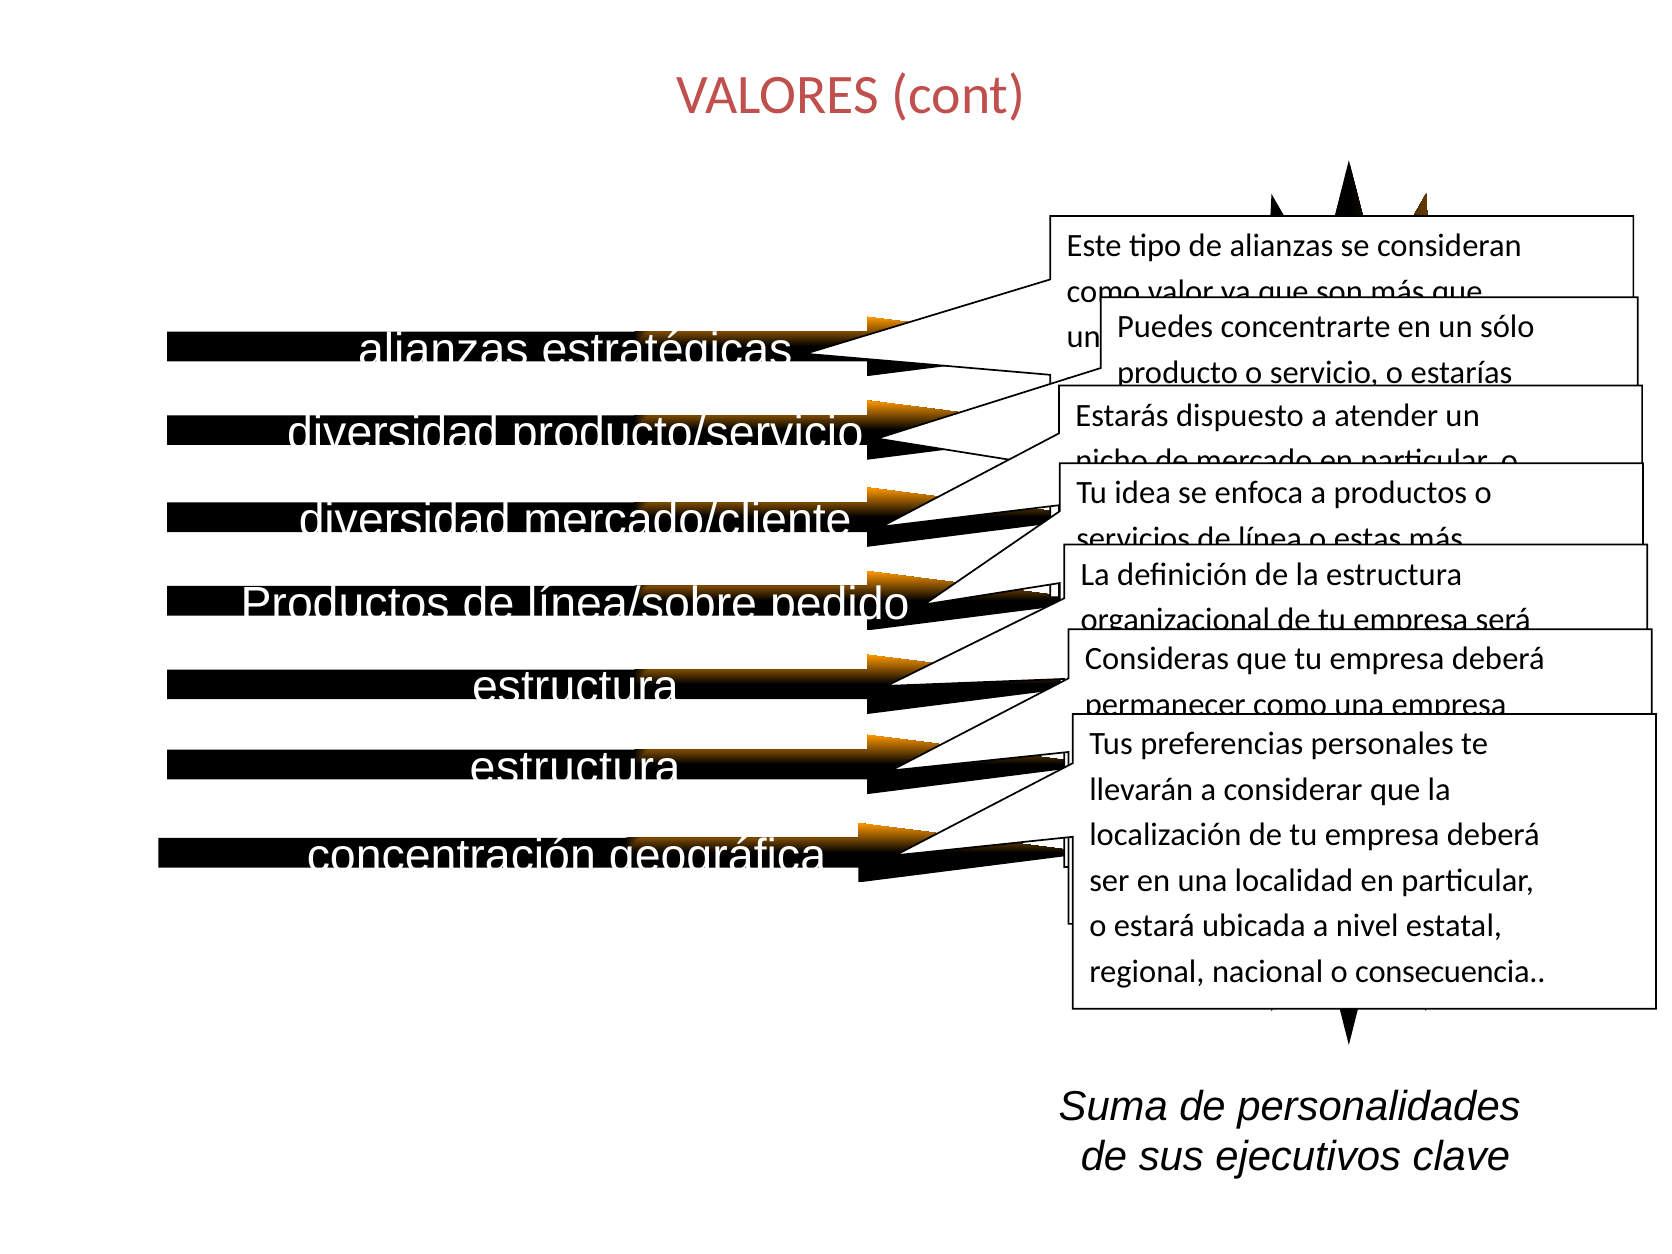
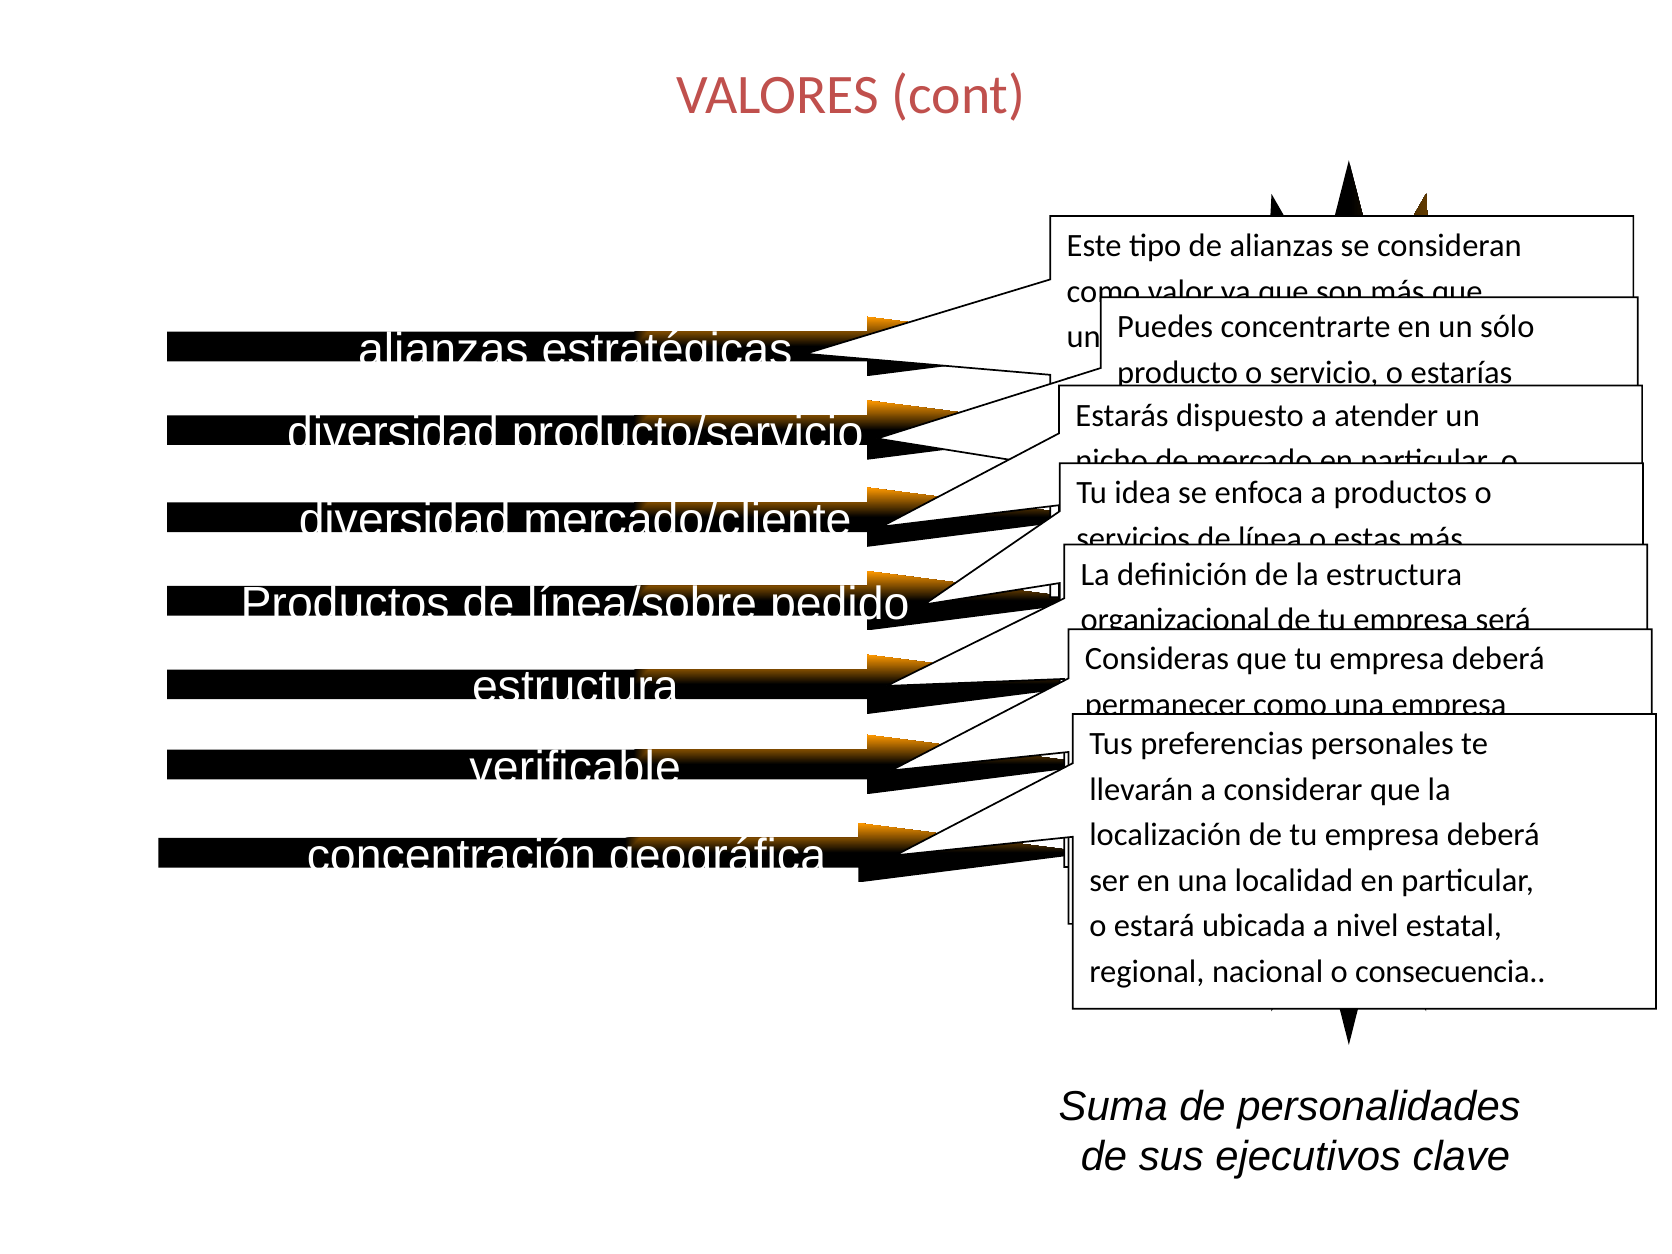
estructura at (575, 768): estructura -> verificable
